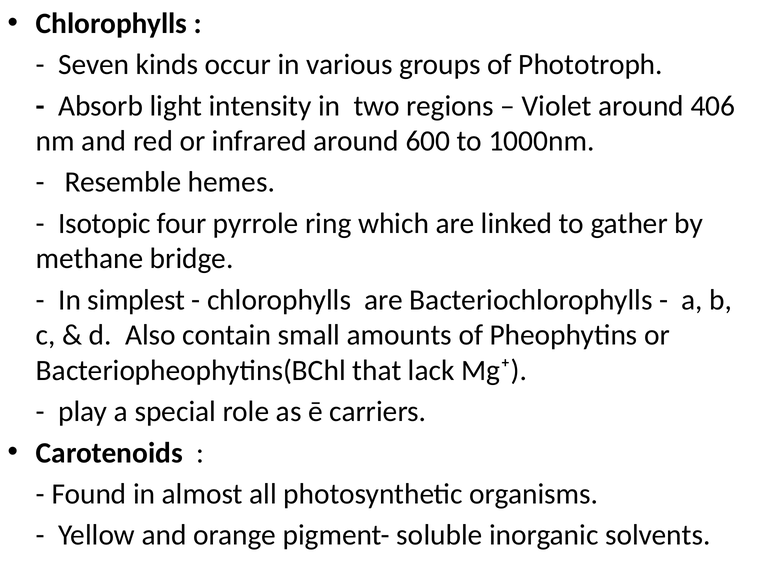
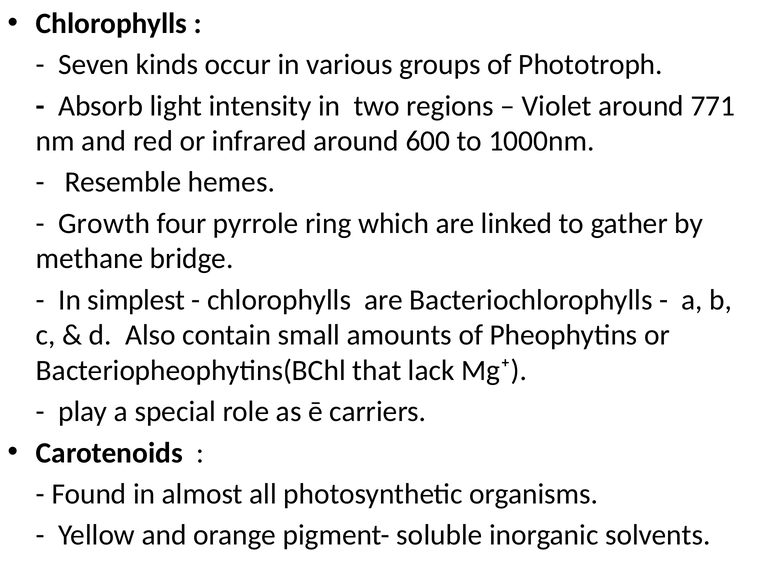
406: 406 -> 771
Isotopic: Isotopic -> Growth
